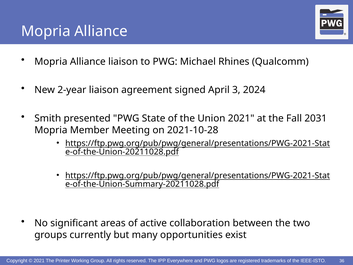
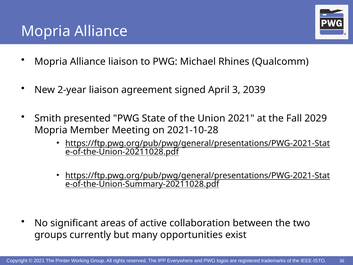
2024: 2024 -> 2039
2031: 2031 -> 2029
